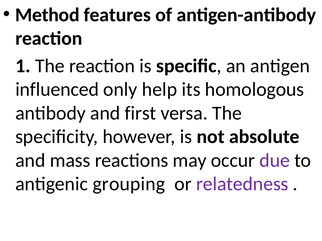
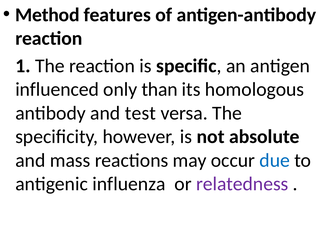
help: help -> than
first: first -> test
due colour: purple -> blue
grouping: grouping -> influenza
